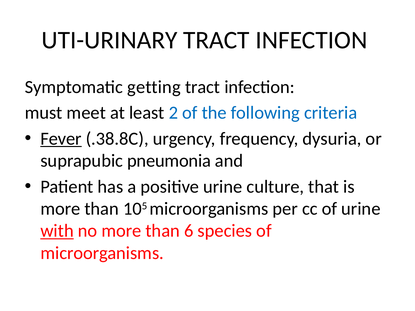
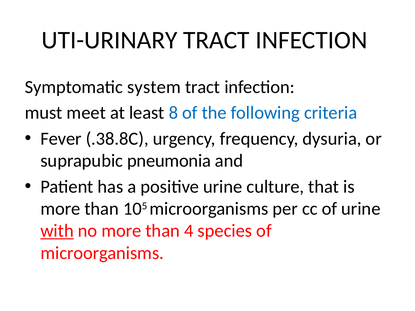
getting: getting -> system
2: 2 -> 8
Fever underline: present -> none
6: 6 -> 4
